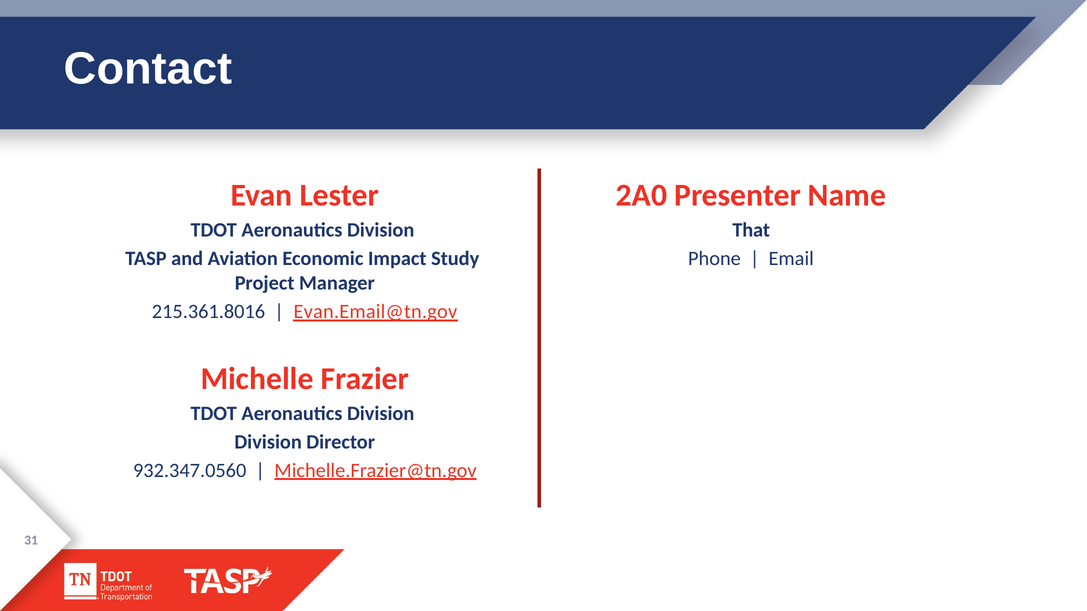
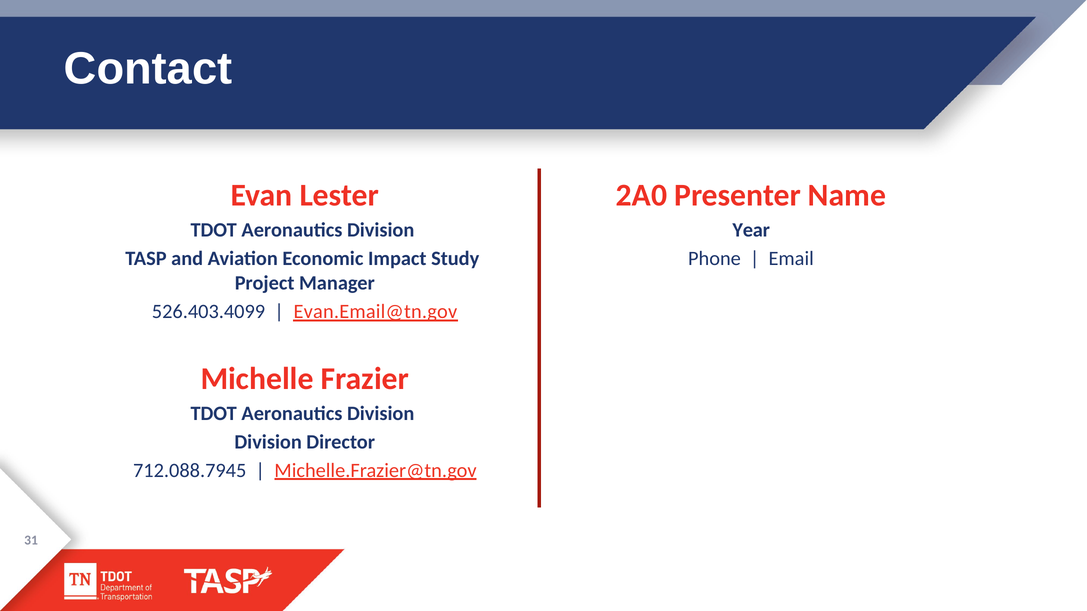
That: That -> Year
215.361.8016: 215.361.8016 -> 526.403.4099
932.347.0560: 932.347.0560 -> 712.088.7945
